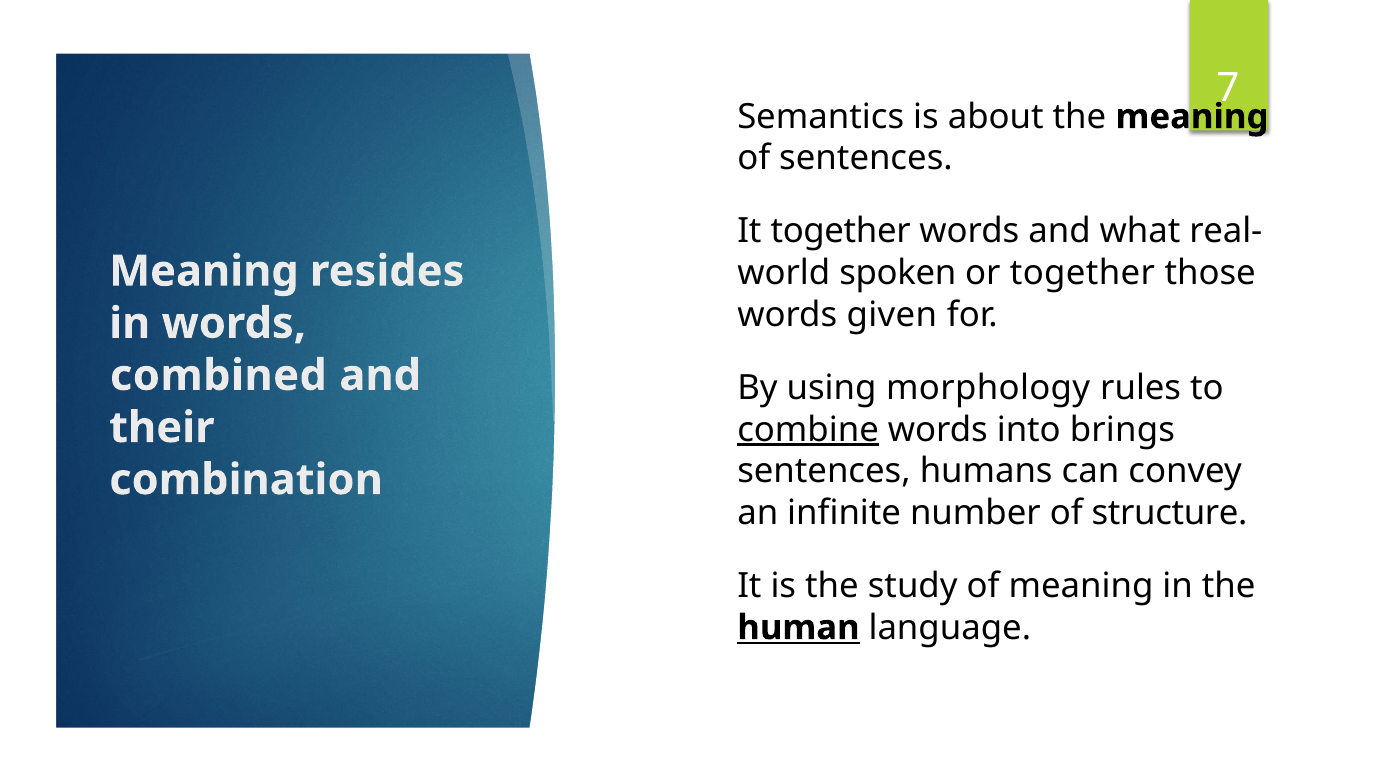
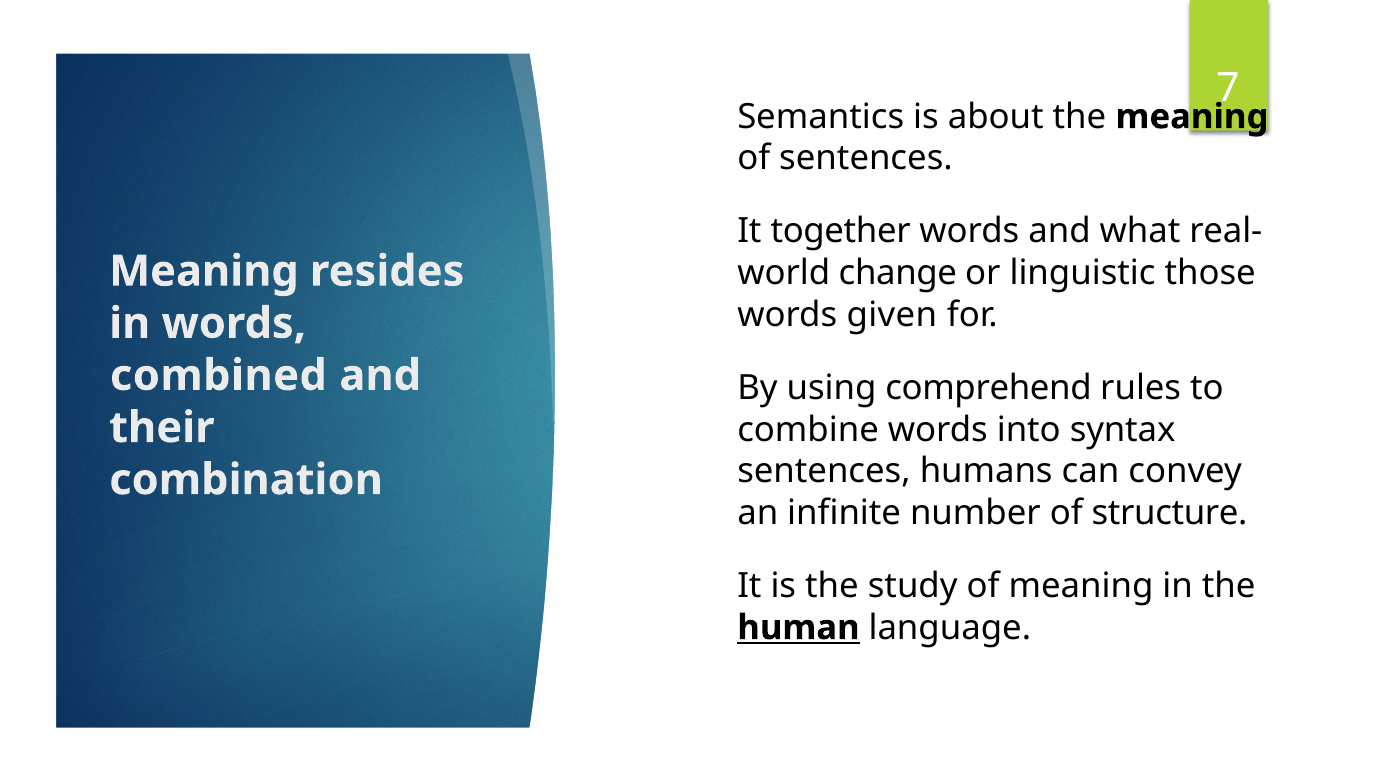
spoken: spoken -> change
or together: together -> linguistic
morphology: morphology -> comprehend
combine underline: present -> none
brings: brings -> syntax
